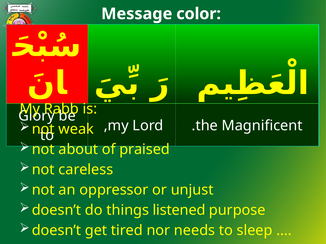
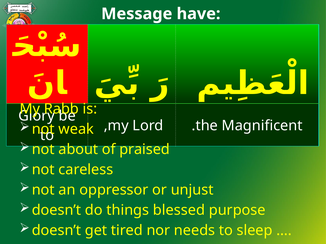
color: color -> have
listened: listened -> blessed
